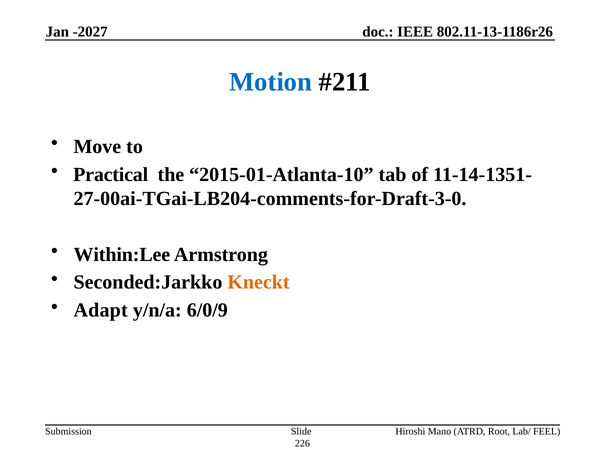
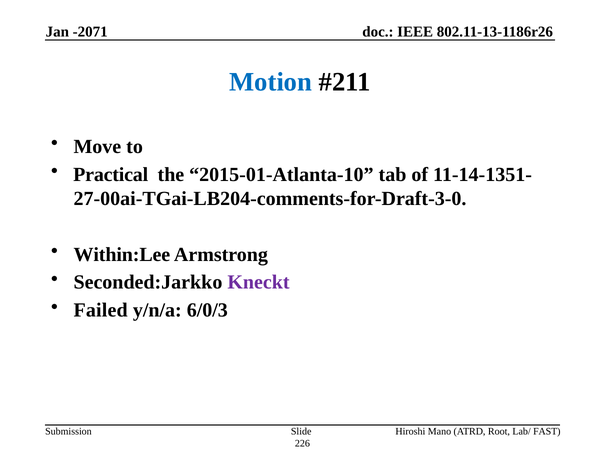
-2027: -2027 -> -2071
Kneckt colour: orange -> purple
Adapt: Adapt -> Failed
6/0/9: 6/0/9 -> 6/0/3
FEEL: FEEL -> FAST
